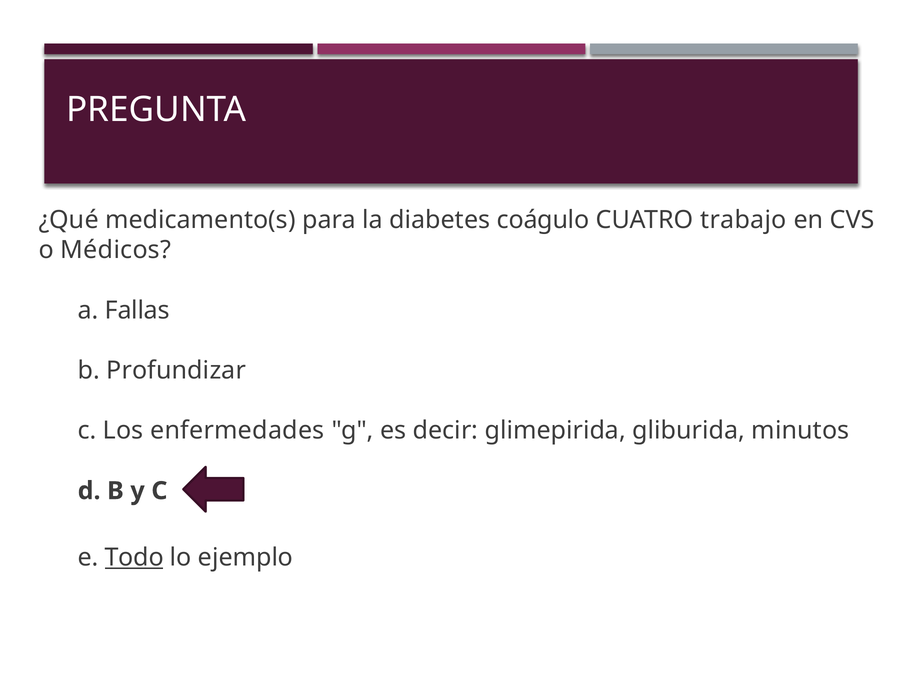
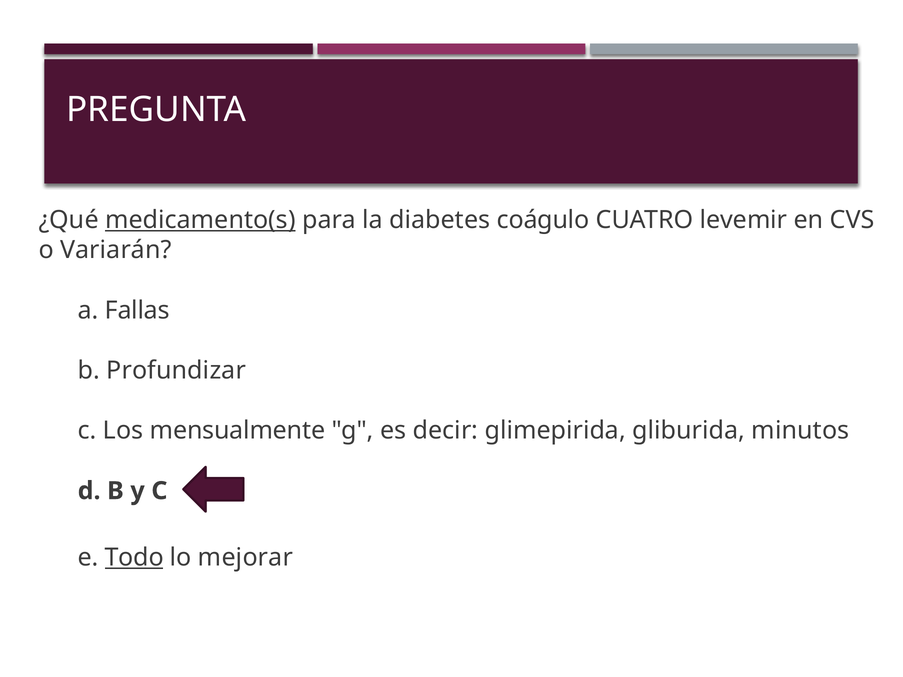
medicamento(s underline: none -> present
trabajo: trabajo -> levemir
Médicos: Médicos -> Variarán
enfermedades: enfermedades -> mensualmente
ejemplo: ejemplo -> mejorar
